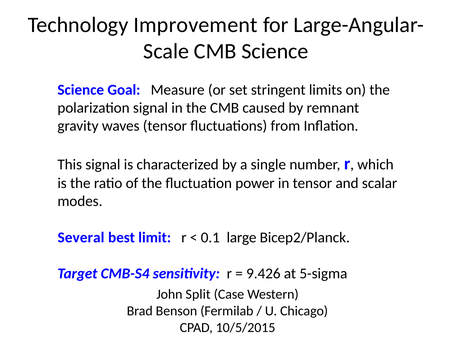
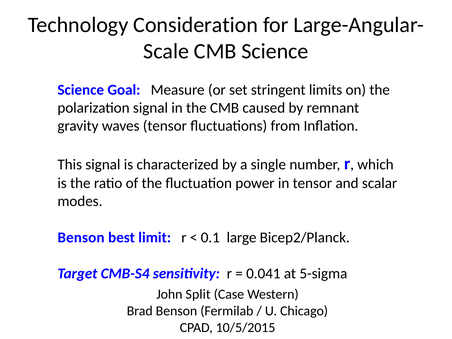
Improvement: Improvement -> Consideration
Several at (81, 237): Several -> Benson
9.426: 9.426 -> 0.041
